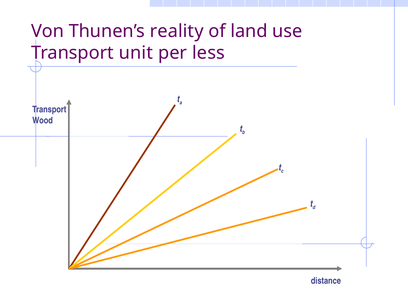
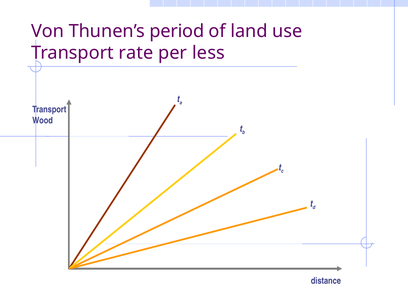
reality: reality -> period
unit: unit -> rate
